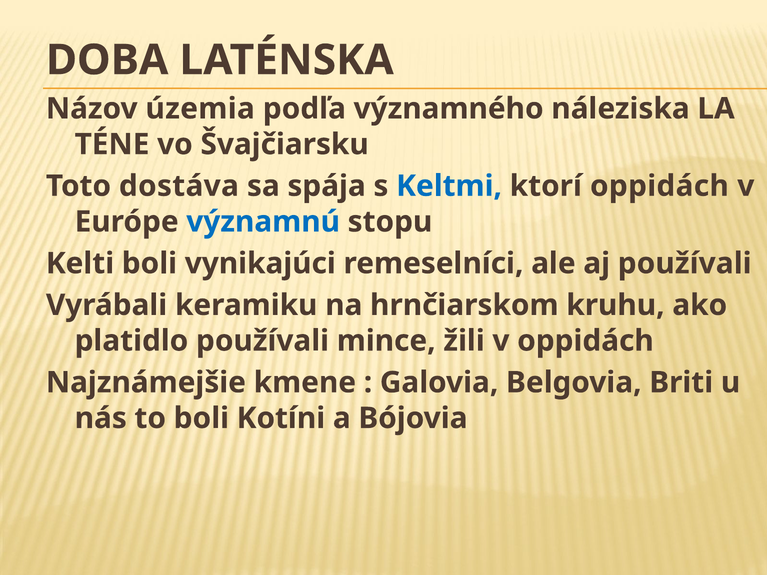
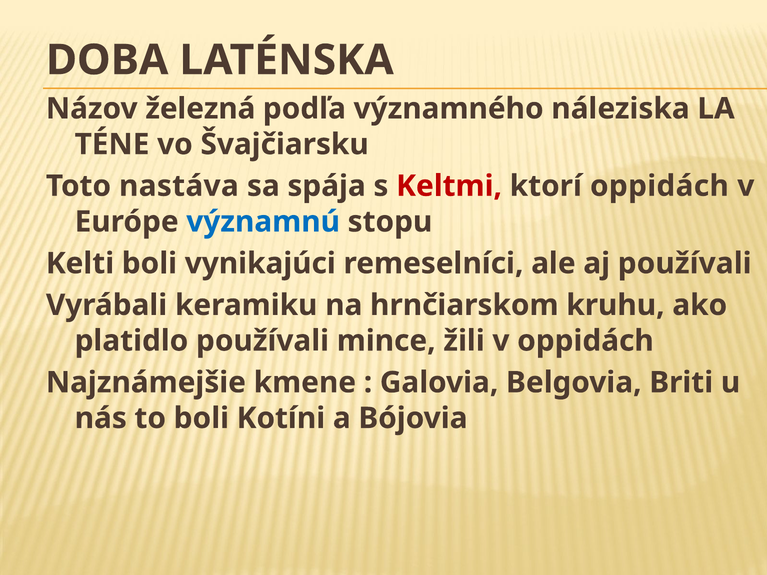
územia: územia -> železná
dostáva: dostáva -> nastáva
Keltmi colour: blue -> red
